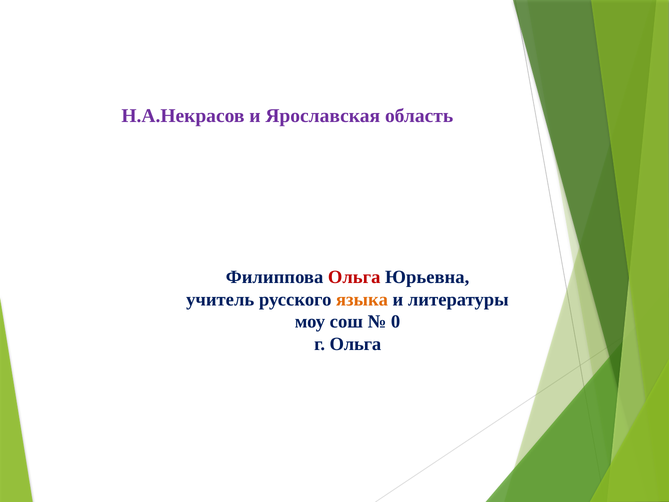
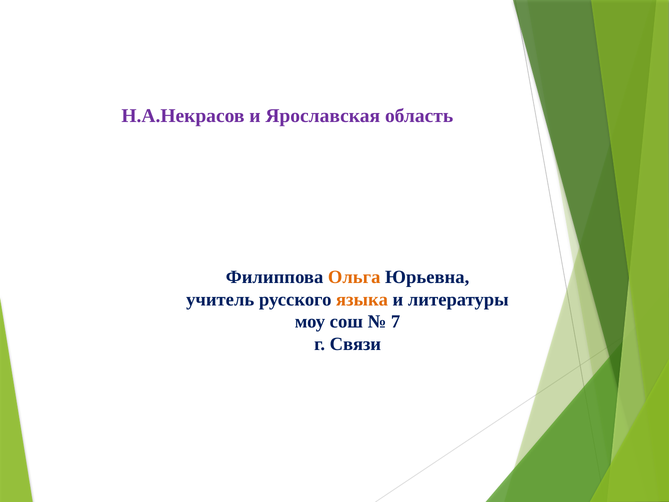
Ольга at (354, 277) colour: red -> orange
0: 0 -> 7
г Ольга: Ольга -> Связи
